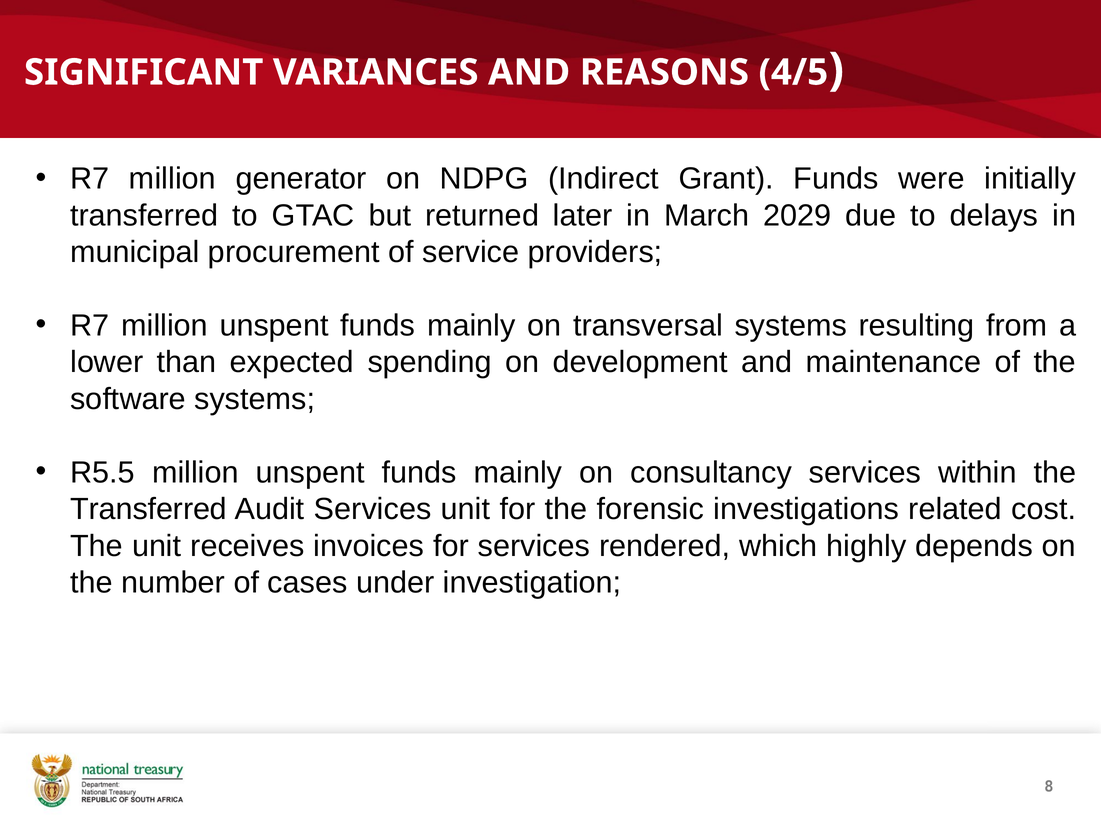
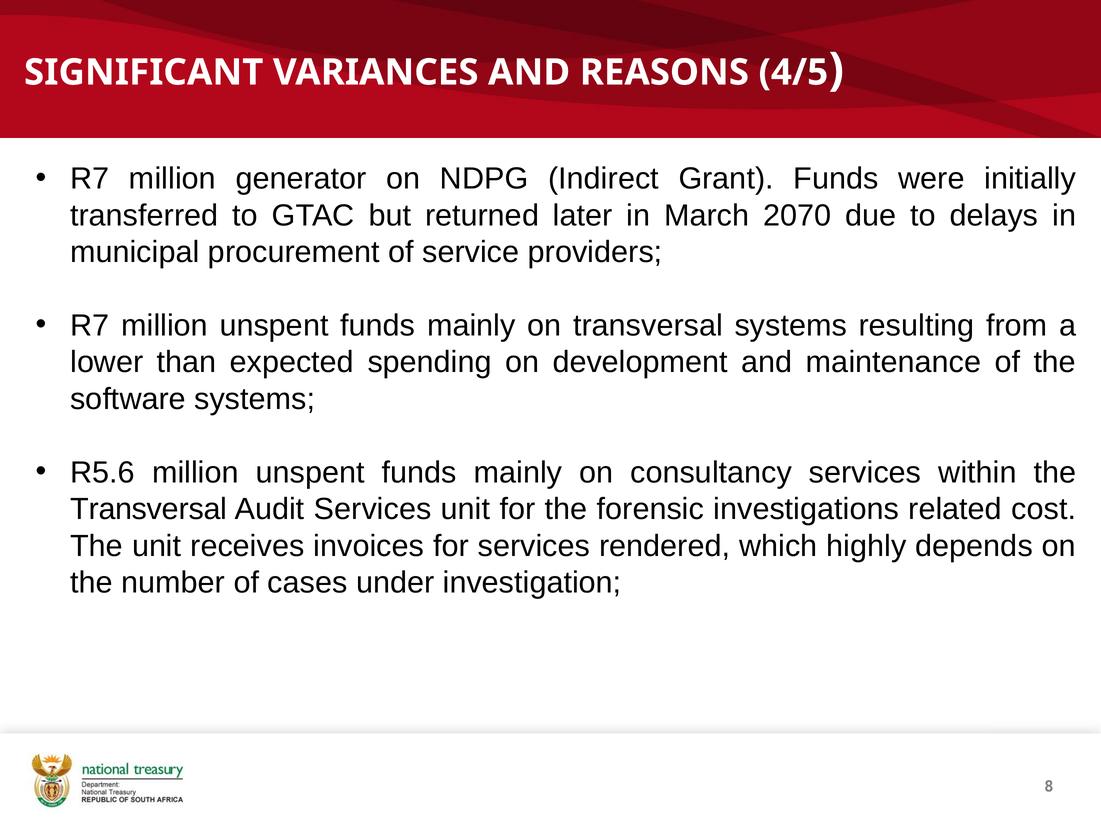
2029: 2029 -> 2070
R5.5: R5.5 -> R5.6
Transferred at (149, 509): Transferred -> Transversal
